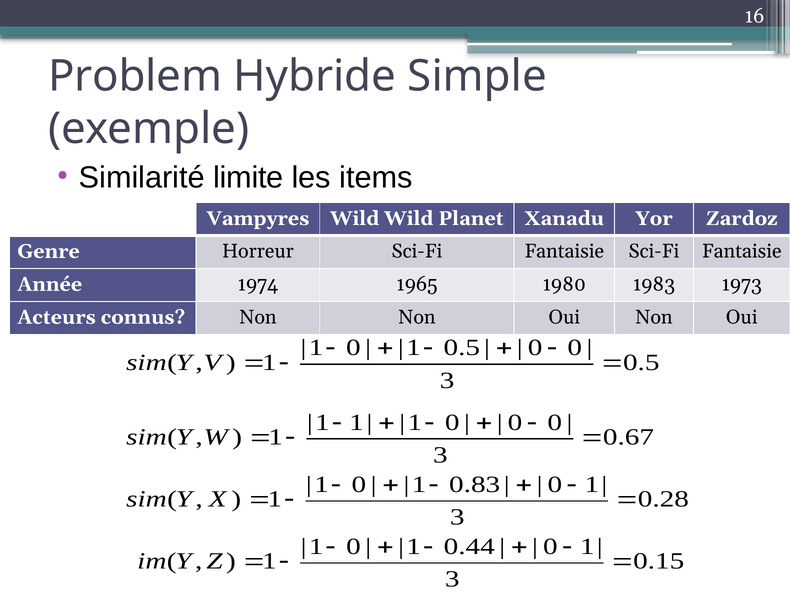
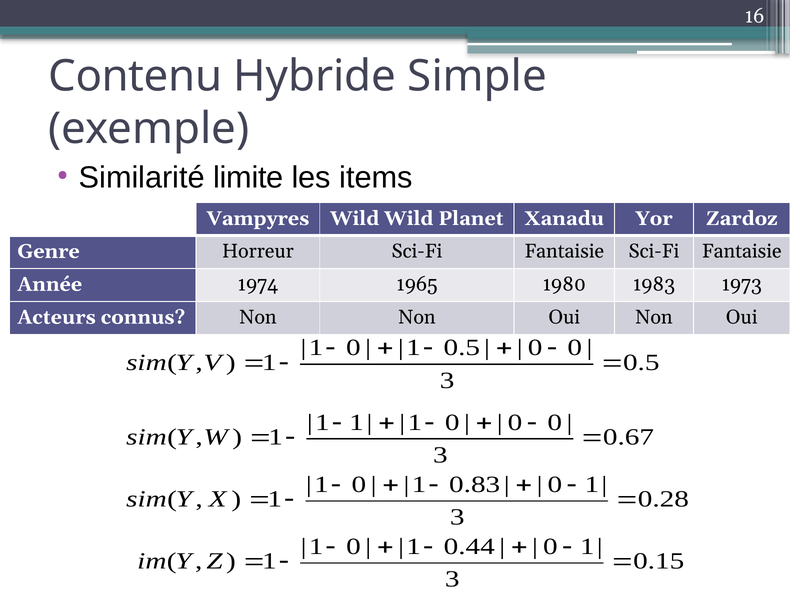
Problem: Problem -> Contenu
